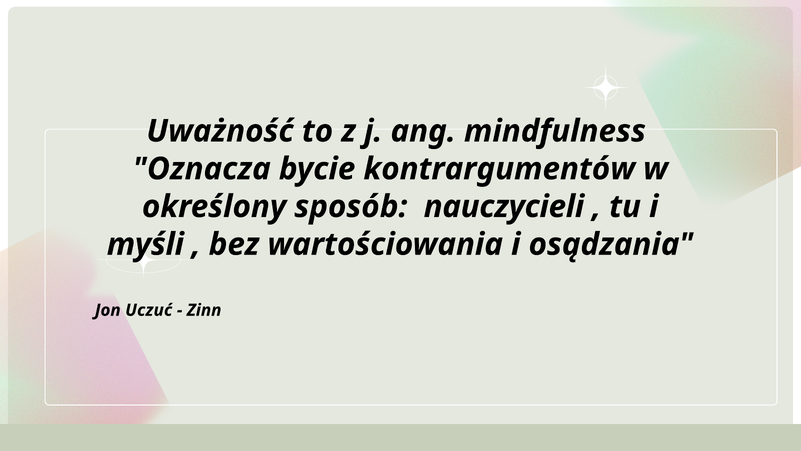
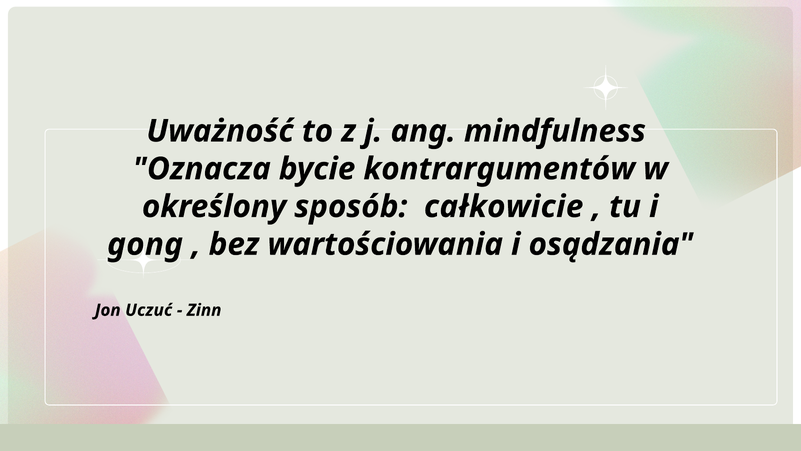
nauczycieli: nauczycieli -> całkowicie
myśli: myśli -> gong
